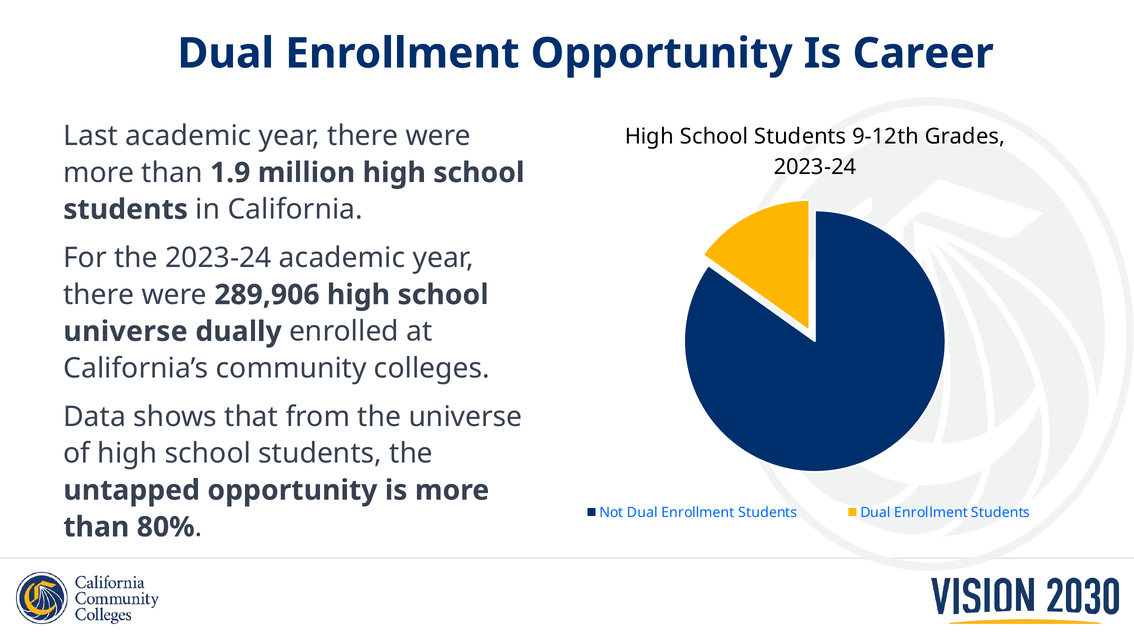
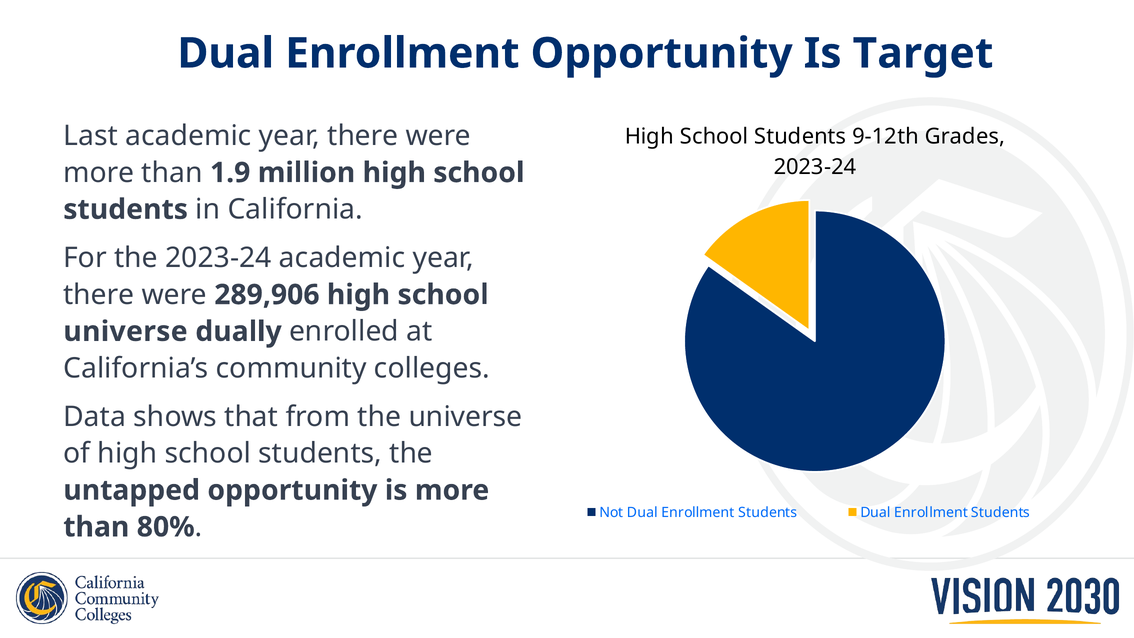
Career: Career -> Target
